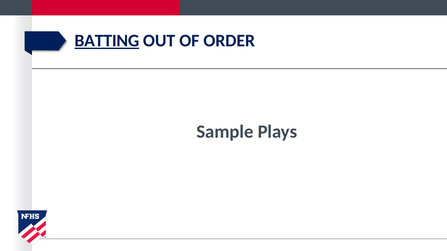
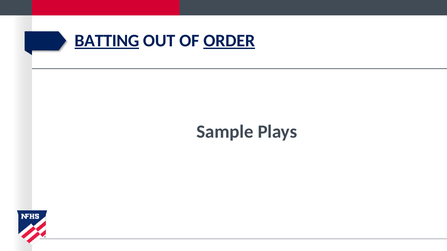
ORDER underline: none -> present
